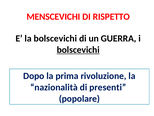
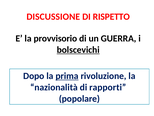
MENSCEVICHI: MENSCEVICHI -> DISCUSSIONE
la bolscevichi: bolscevichi -> provvisorio
prima underline: none -> present
presenti: presenti -> rapporti
